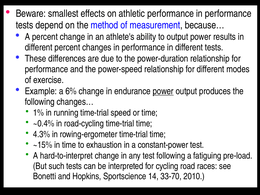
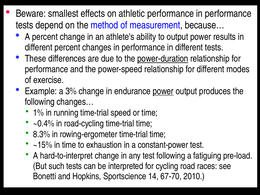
power-duration underline: none -> present
6%: 6% -> 3%
4.3%: 4.3% -> 8.3%
33-70: 33-70 -> 67-70
